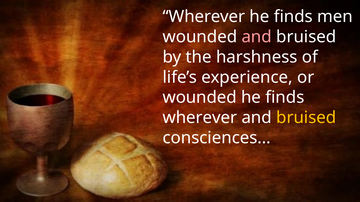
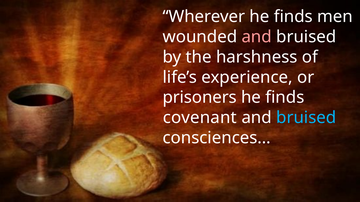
wounded at (200, 98): wounded -> prisoners
wherever at (200, 118): wherever -> covenant
bruised at (306, 118) colour: yellow -> light blue
